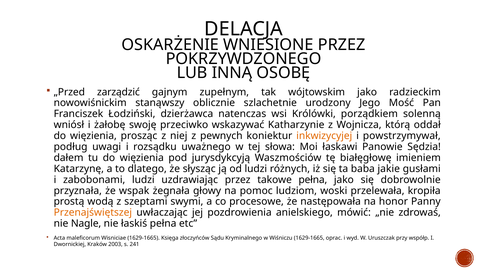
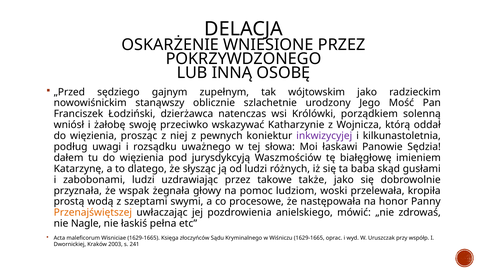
zarządzić: zarządzić -> sędziego
inkwizycyjej colour: orange -> purple
powstrzymywał: powstrzymywał -> kilkunastoletnia
jakie: jakie -> skąd
takowe pełna: pełna -> także
